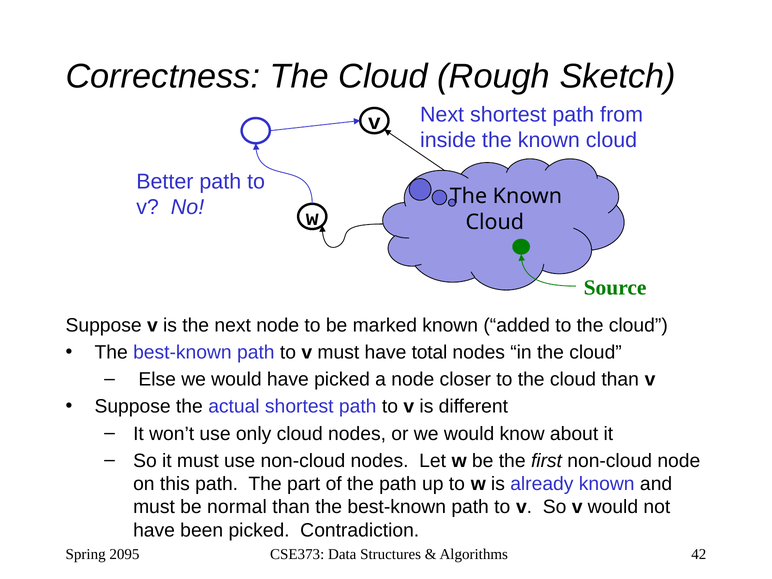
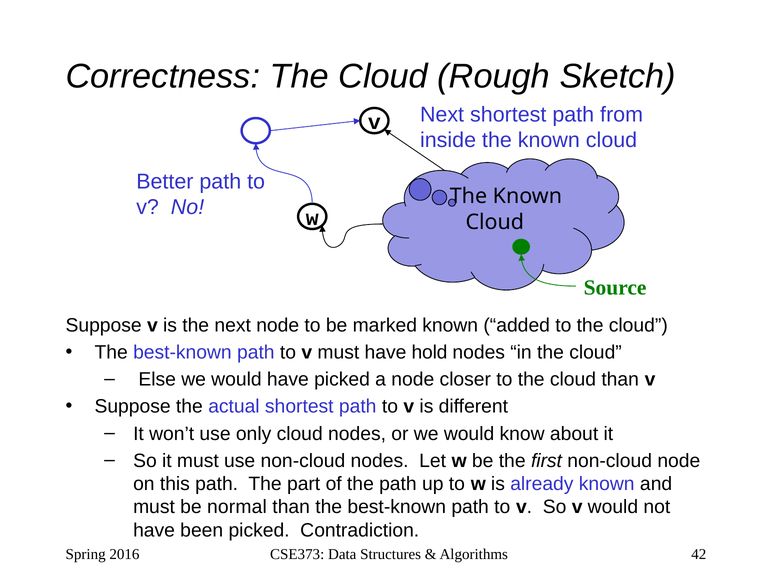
total: total -> hold
2095: 2095 -> 2016
